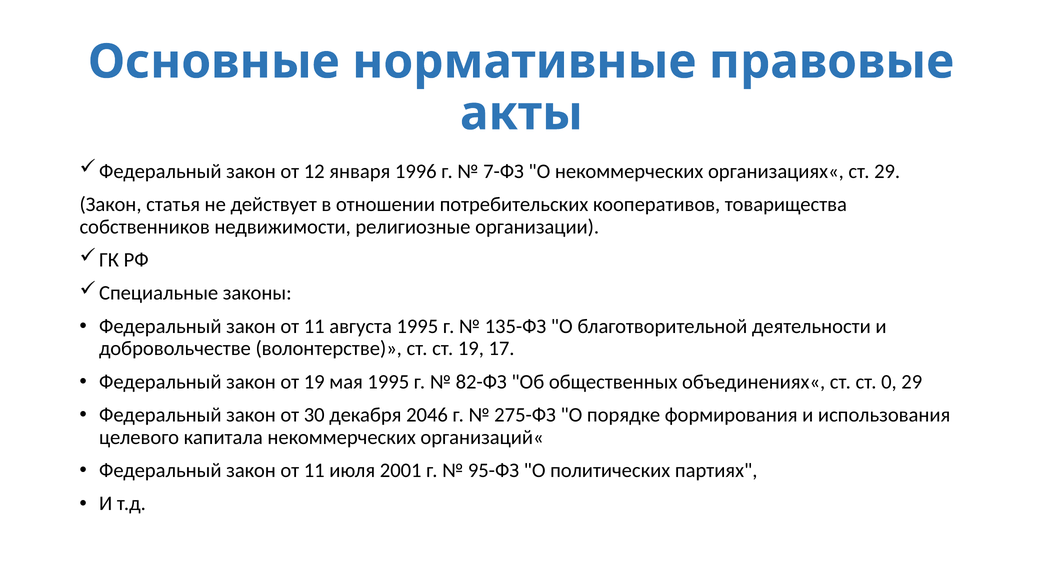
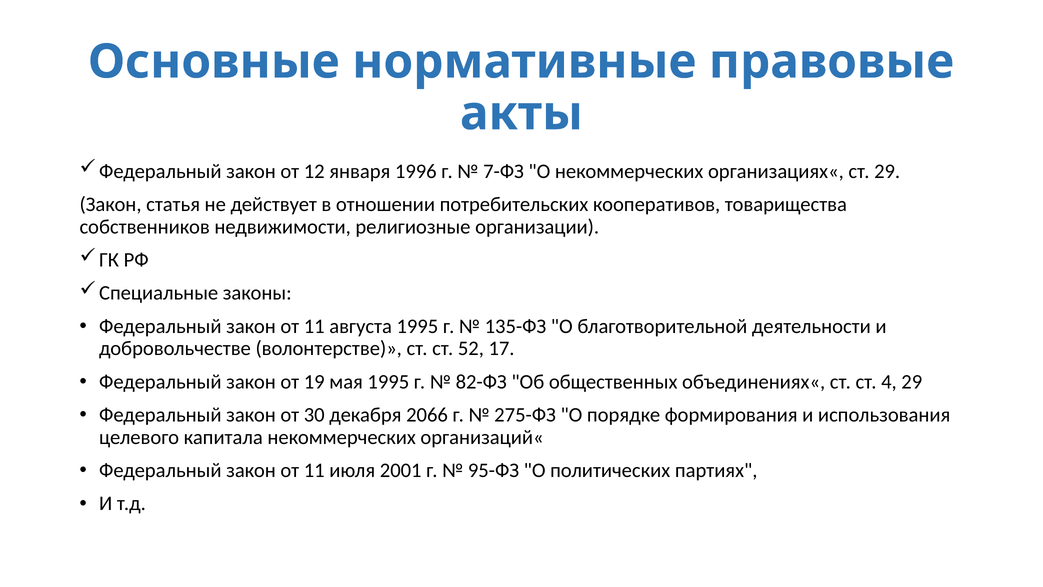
ст 19: 19 -> 52
0: 0 -> 4
2046: 2046 -> 2066
